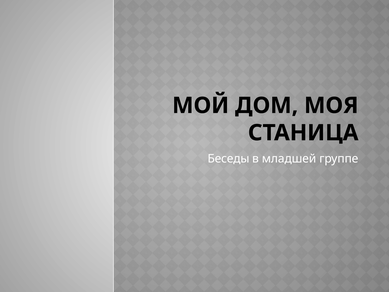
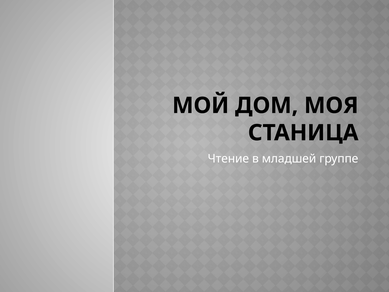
Беседы: Беседы -> Чтение
